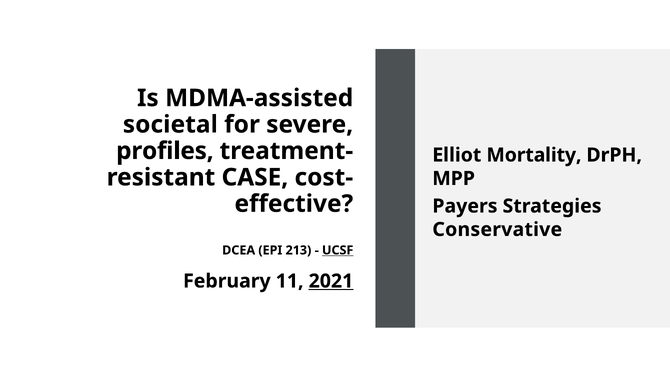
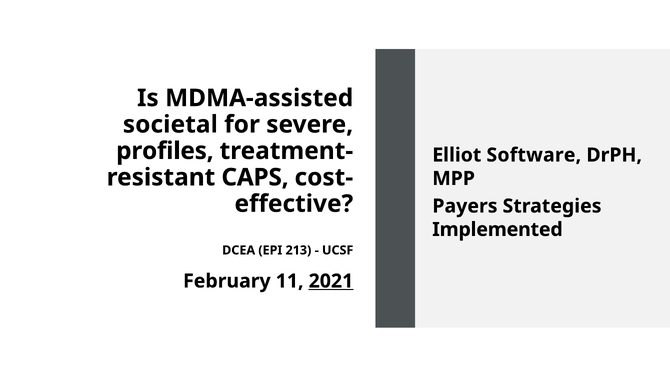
Mortality: Mortality -> Software
CASE: CASE -> CAPS
Conservative: Conservative -> Implemented
UCSF underline: present -> none
